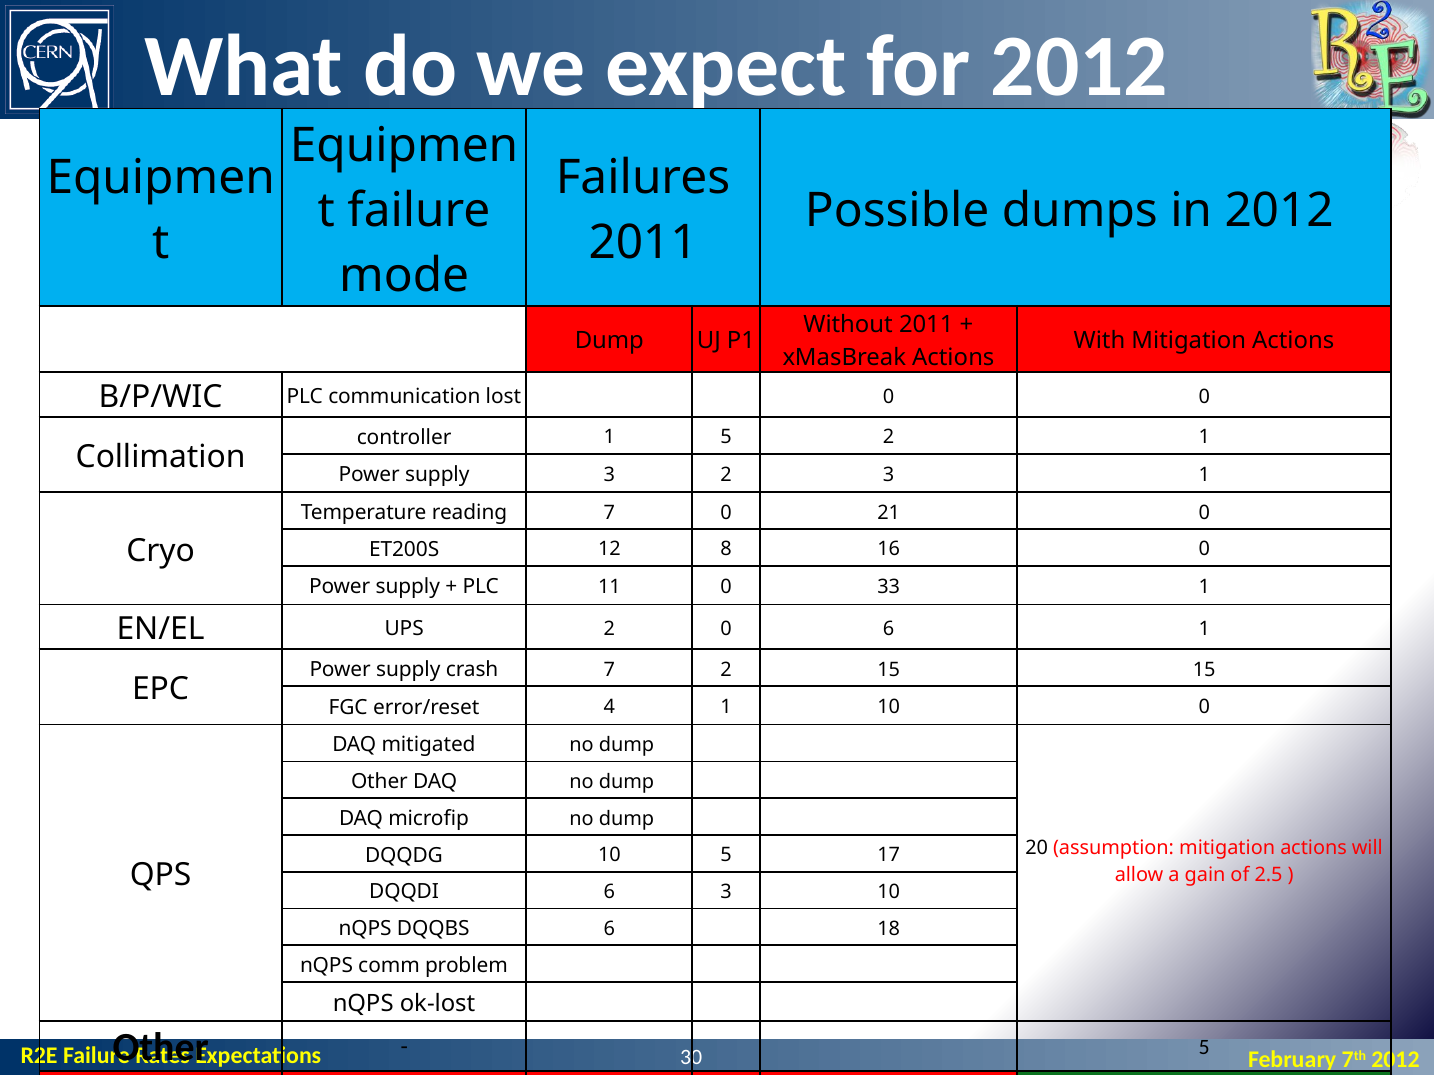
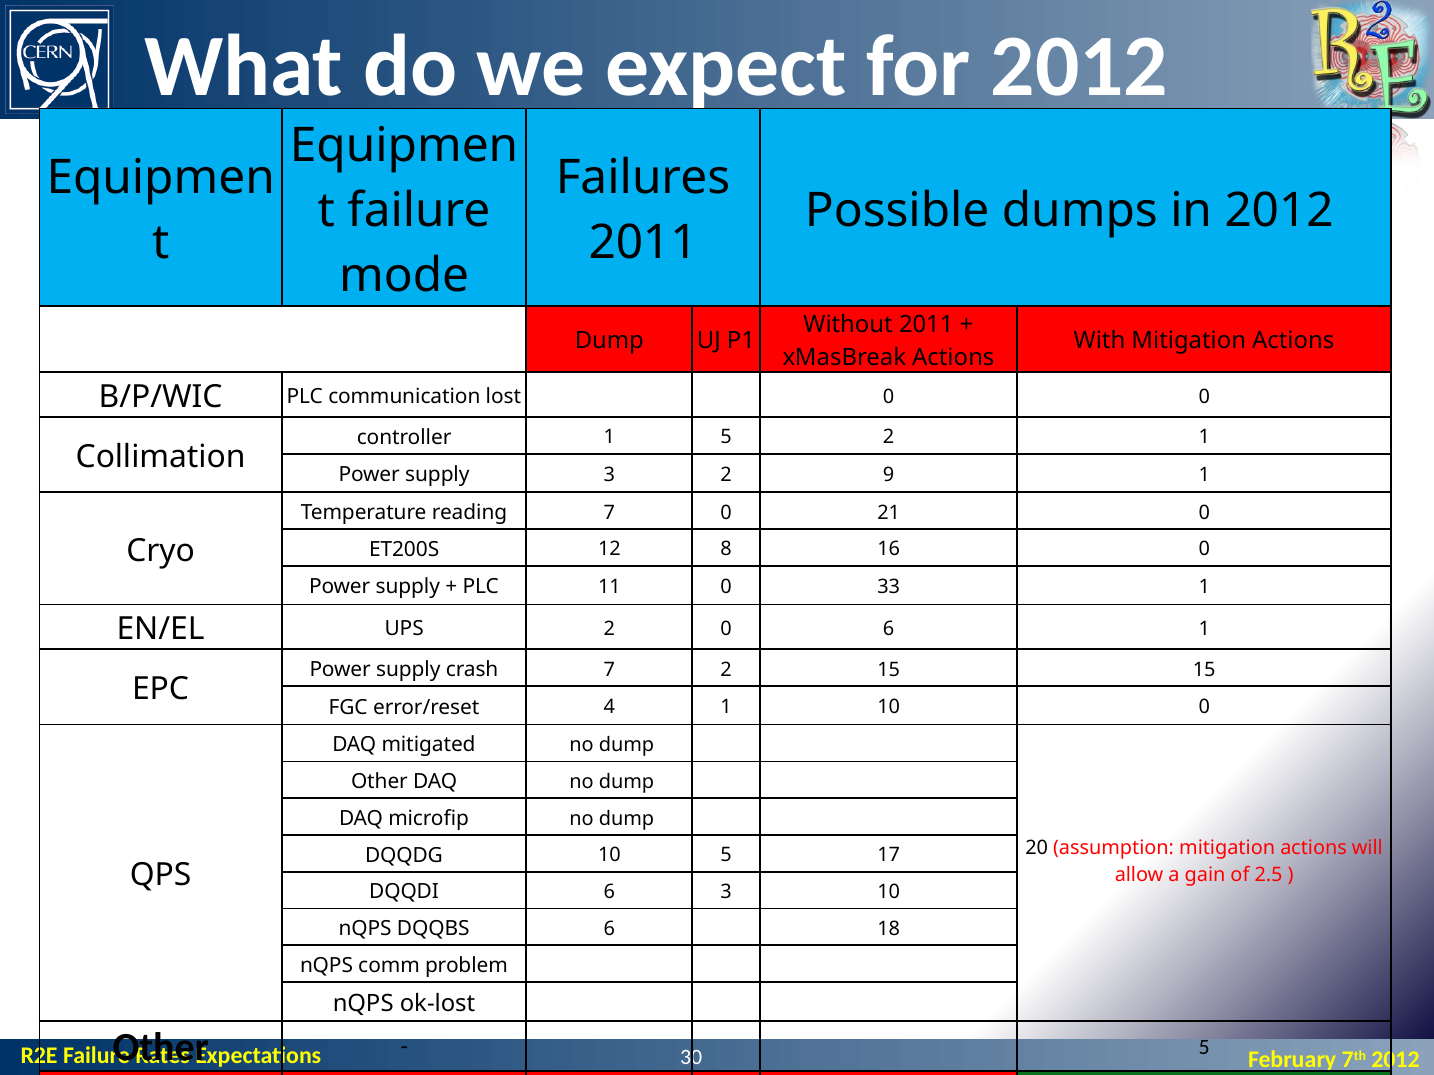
2 3: 3 -> 9
